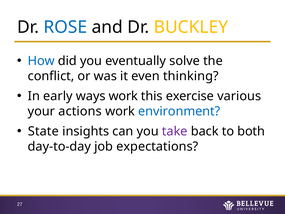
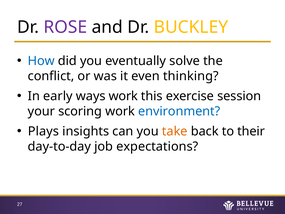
ROSE colour: blue -> purple
various: various -> session
actions: actions -> scoring
State: State -> Plays
take colour: purple -> orange
both: both -> their
